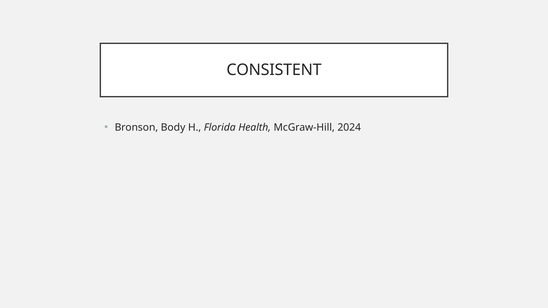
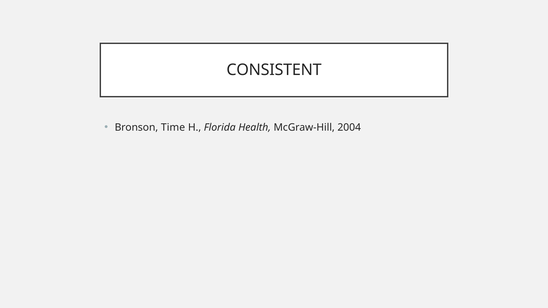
Body: Body -> Time
2024: 2024 -> 2004
